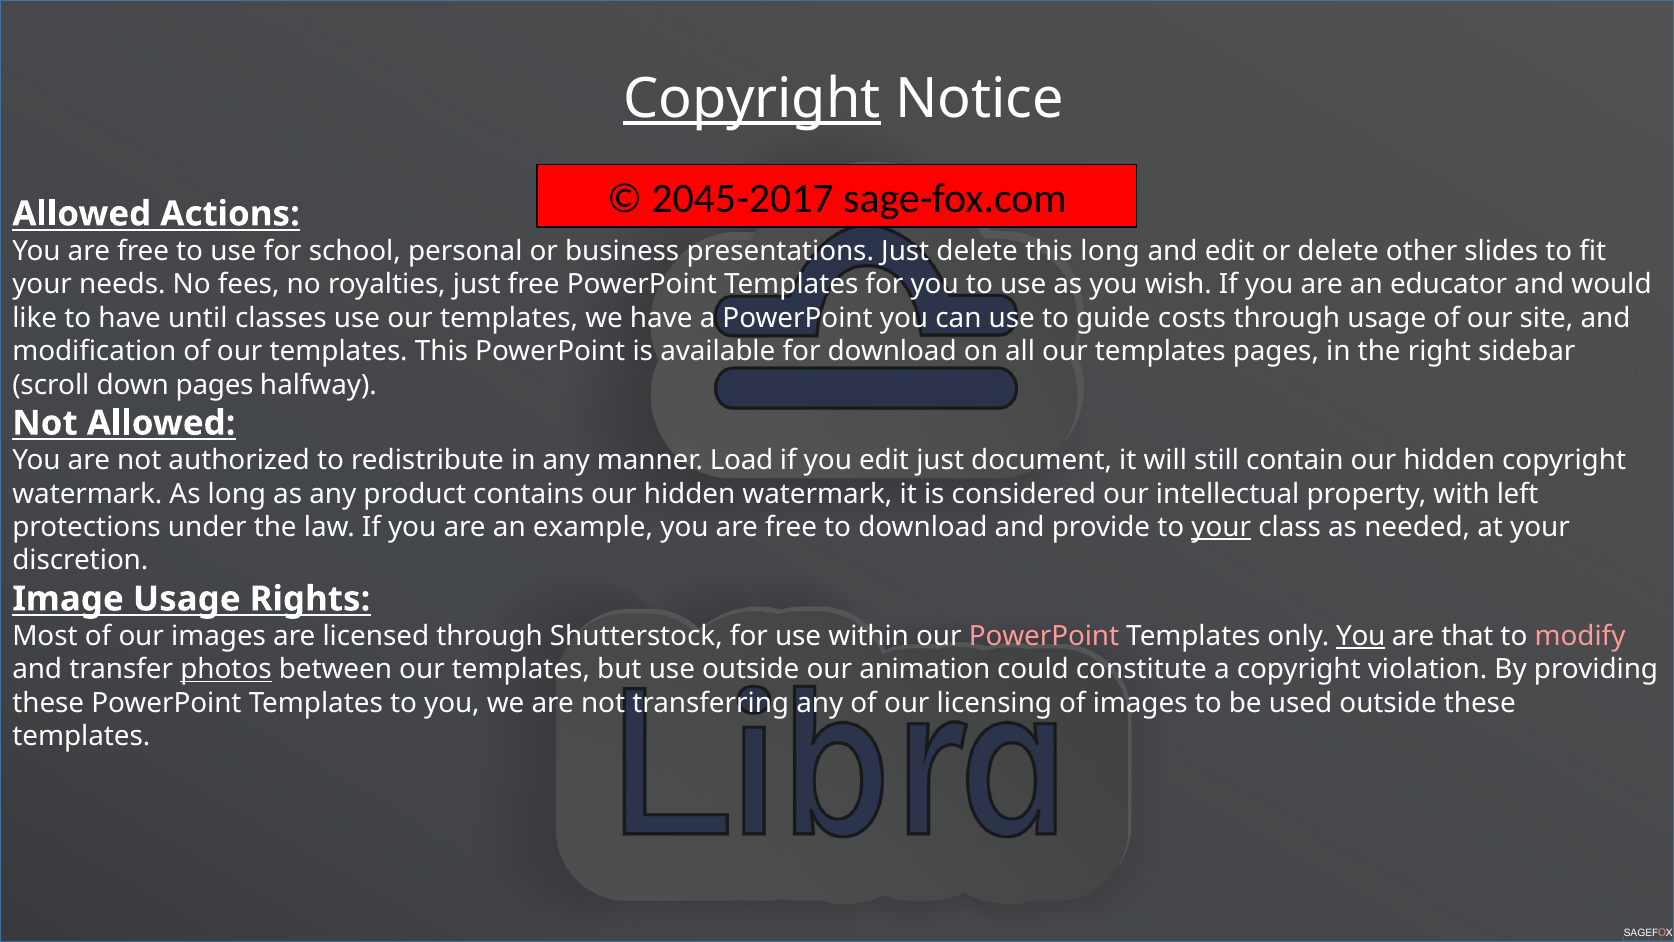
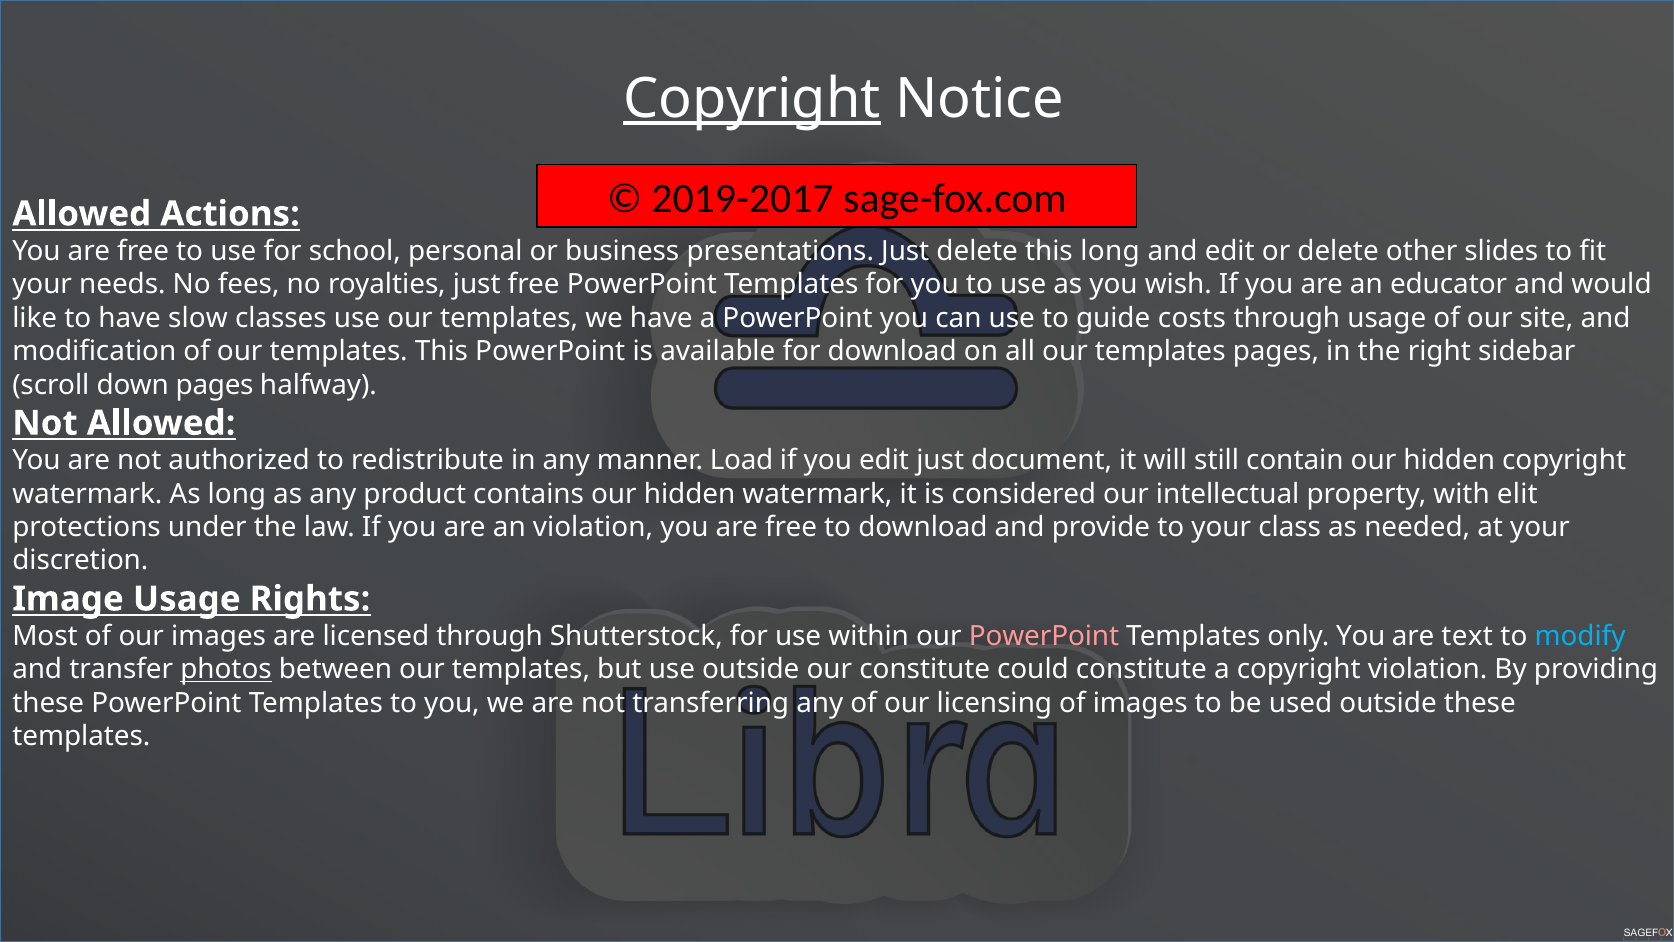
2045-2017: 2045-2017 -> 2019-2017
until: until -> slow
left: left -> elit
an example: example -> violation
your at (1221, 527) underline: present -> none
You at (1361, 636) underline: present -> none
that: that -> text
modify colour: pink -> light blue
our animation: animation -> constitute
